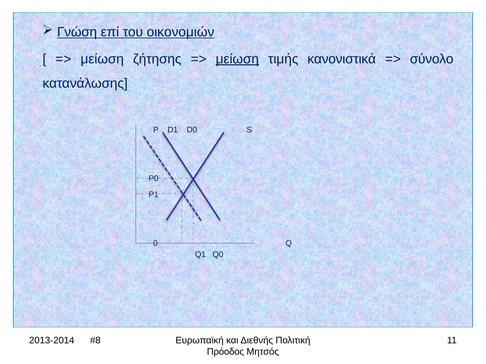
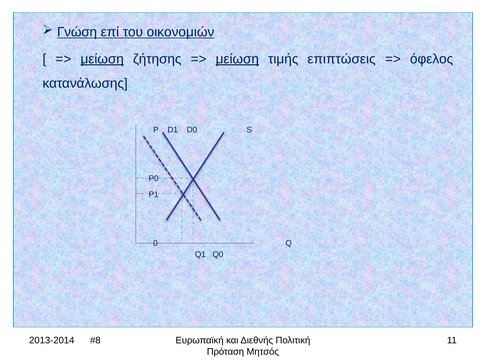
μείωση at (102, 59) underline: none -> present
κανονιστικά: κανονιστικά -> επιπτώσεις
σύνολο: σύνολο -> όφελος
Πρόοδος: Πρόοδος -> Πρόταση
